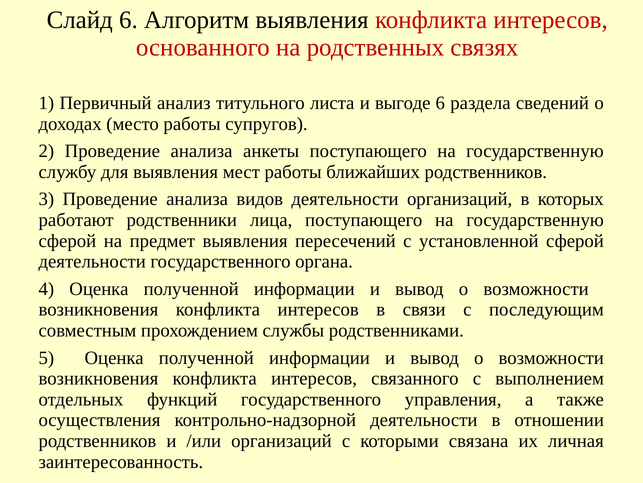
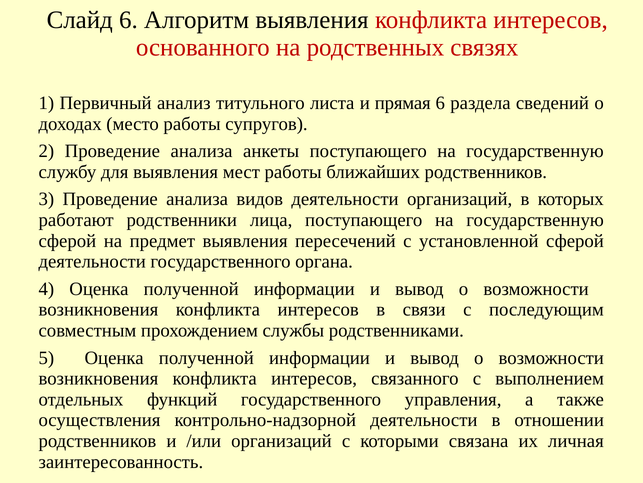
выгоде: выгоде -> прямая
